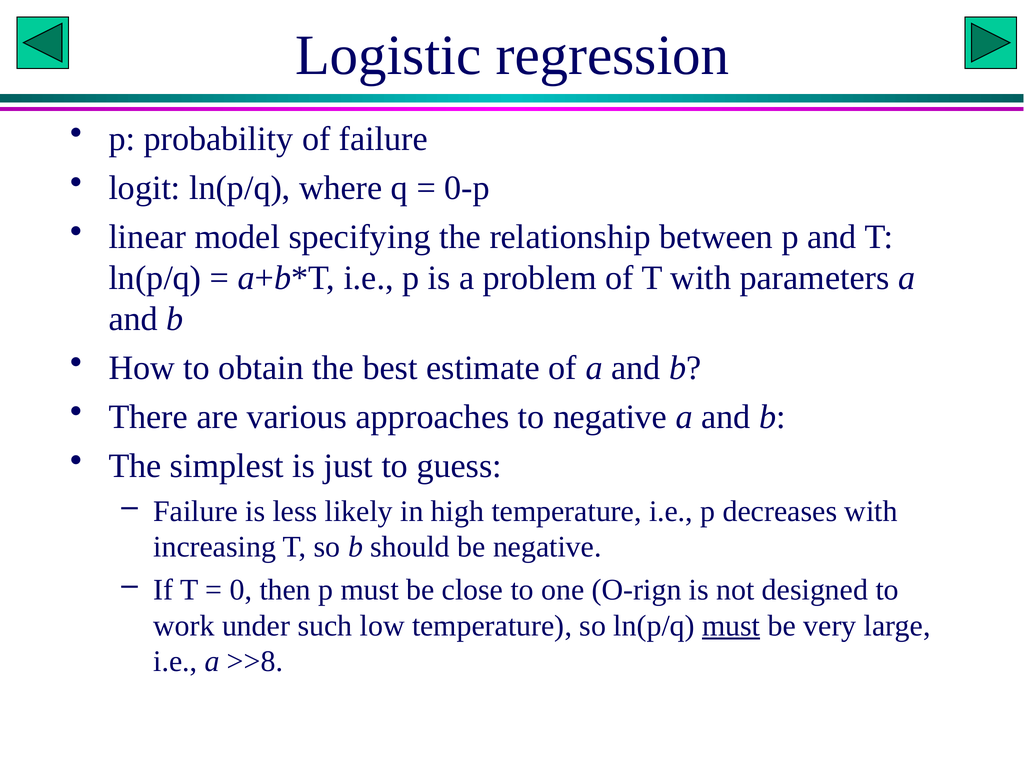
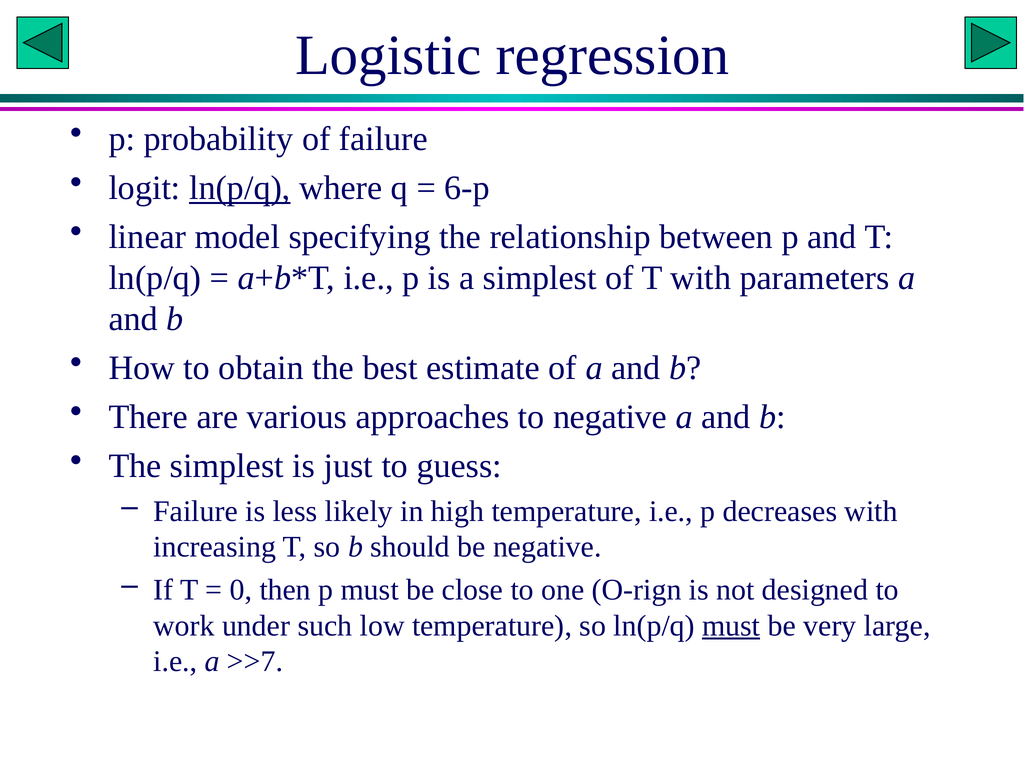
ln(p/q at (240, 188) underline: none -> present
0-p: 0-p -> 6-p
a problem: problem -> simplest
>>8: >>8 -> >>7
